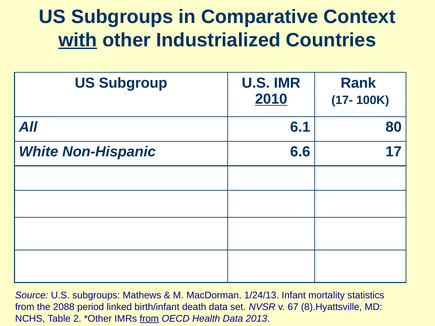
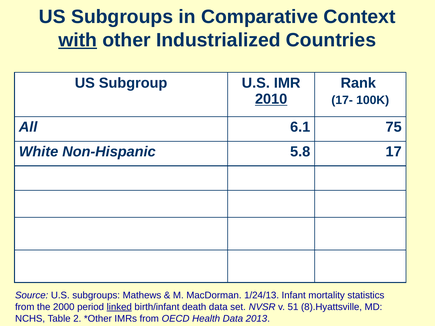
80: 80 -> 75
6.6: 6.6 -> 5.8
2088: 2088 -> 2000
linked underline: none -> present
67: 67 -> 51
from at (149, 319) underline: present -> none
